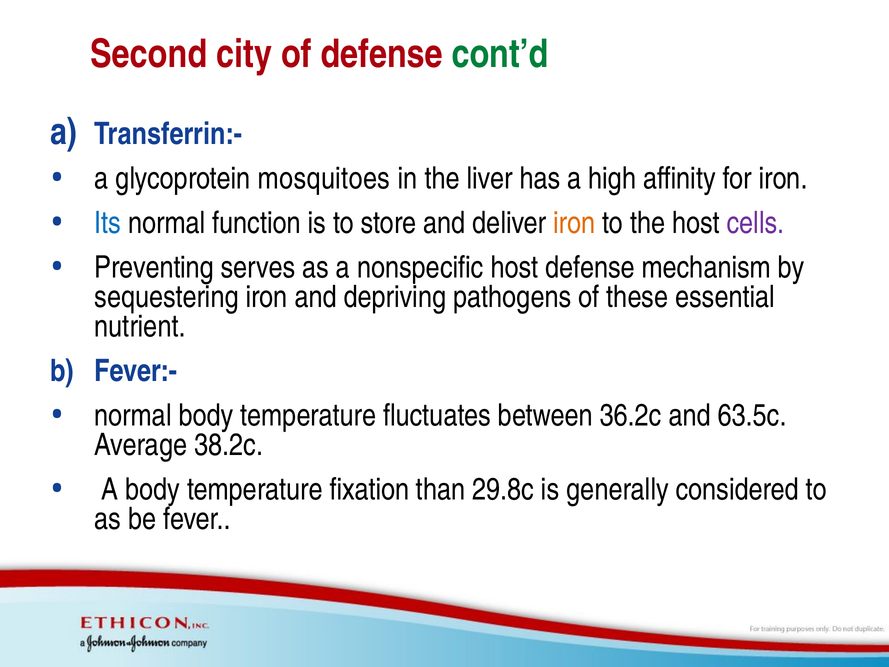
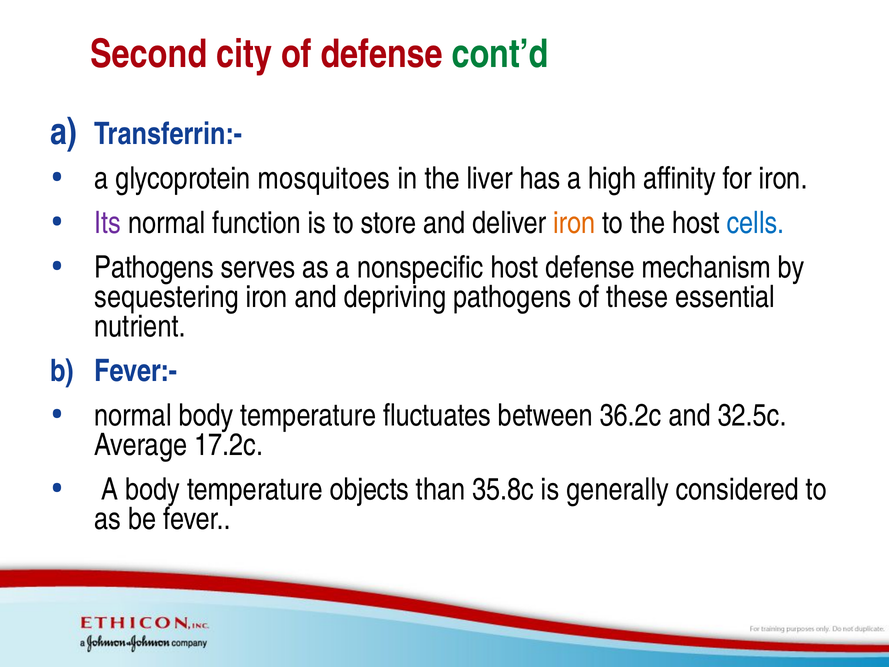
Its colour: blue -> purple
cells colour: purple -> blue
Preventing at (154, 267): Preventing -> Pathogens
63.5c: 63.5c -> 32.5c
38.2c: 38.2c -> 17.2c
fixation: fixation -> objects
29.8c: 29.8c -> 35.8c
